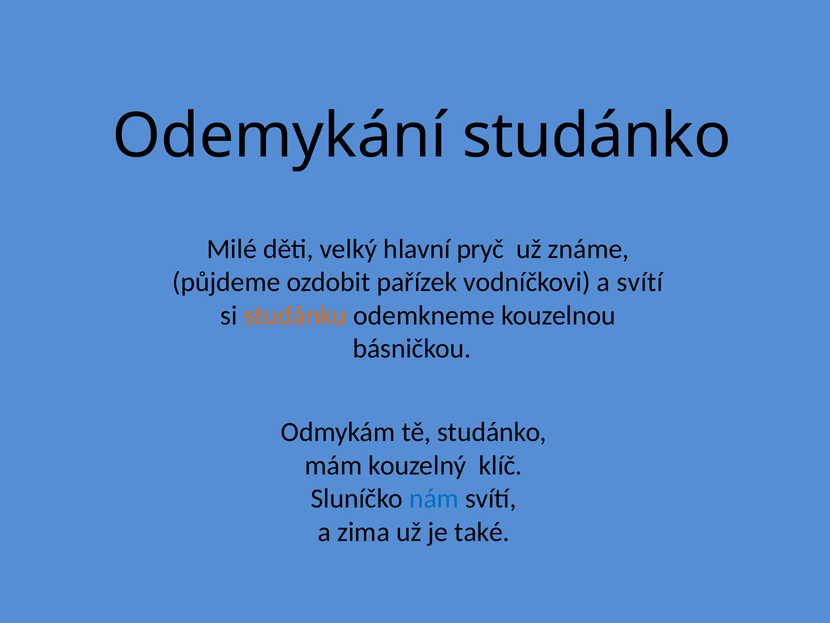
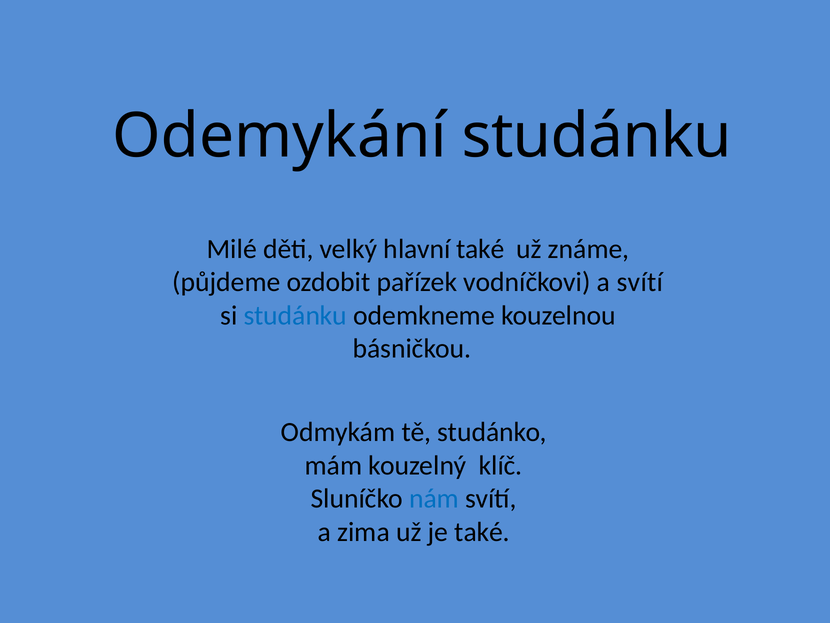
Odemykání studánko: studánko -> studánku
hlavní pryč: pryč -> také
studánku at (295, 315) colour: orange -> blue
